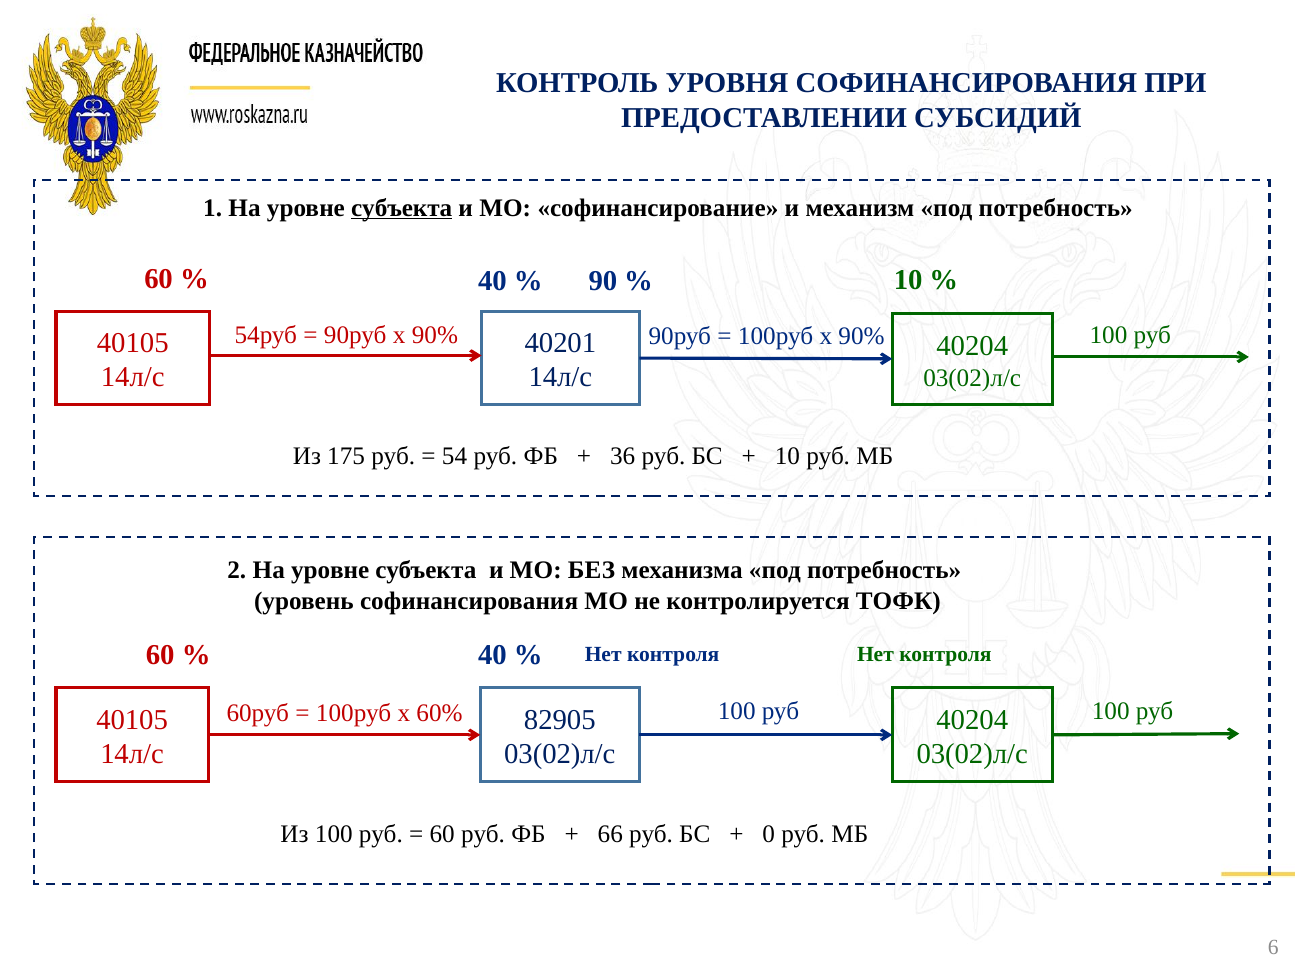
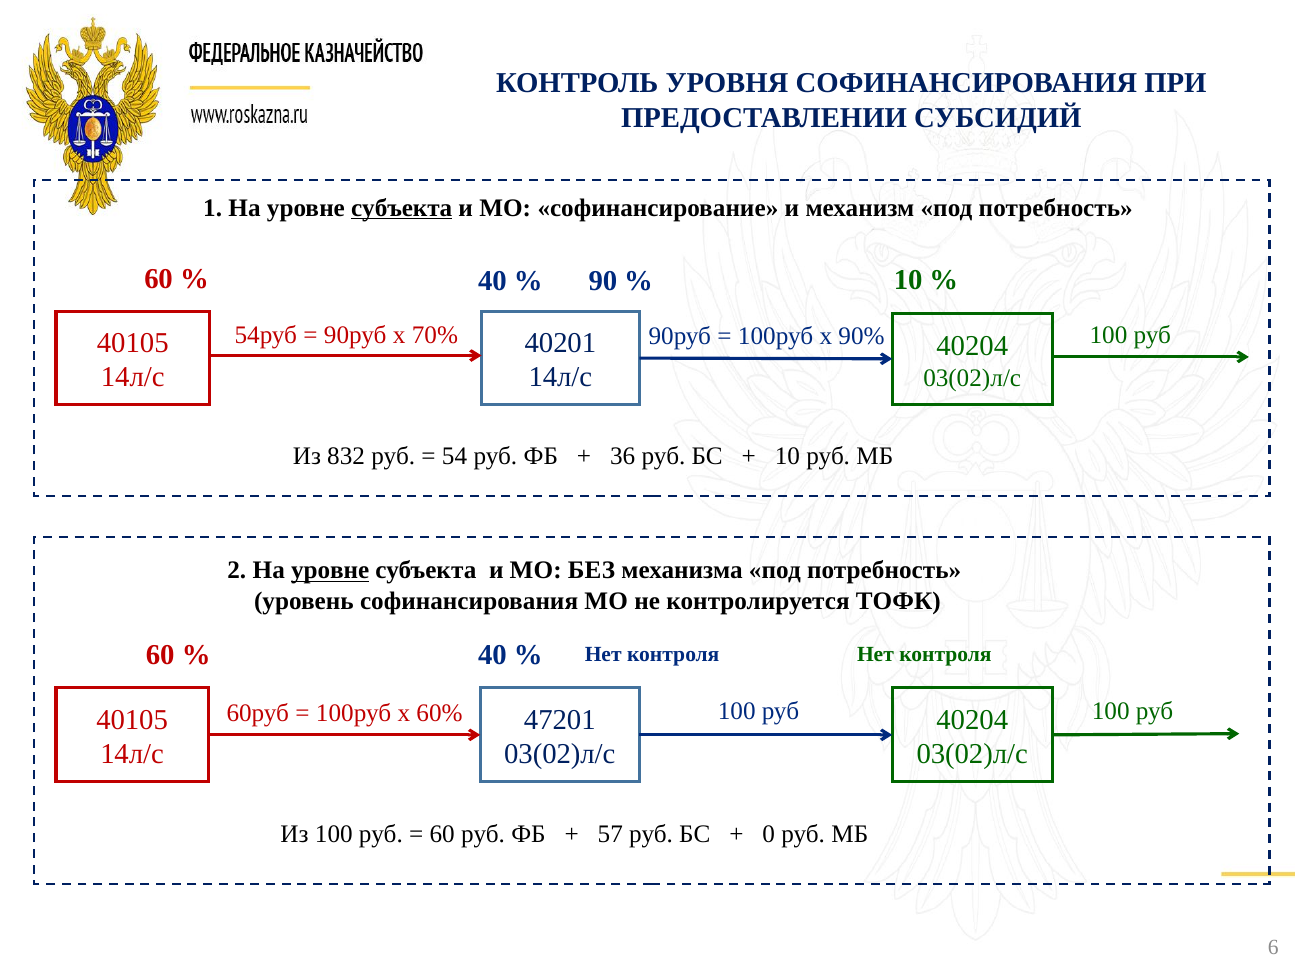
90руб х 90%: 90% -> 70%
175: 175 -> 832
уровне at (330, 570) underline: none -> present
82905: 82905 -> 47201
66: 66 -> 57
